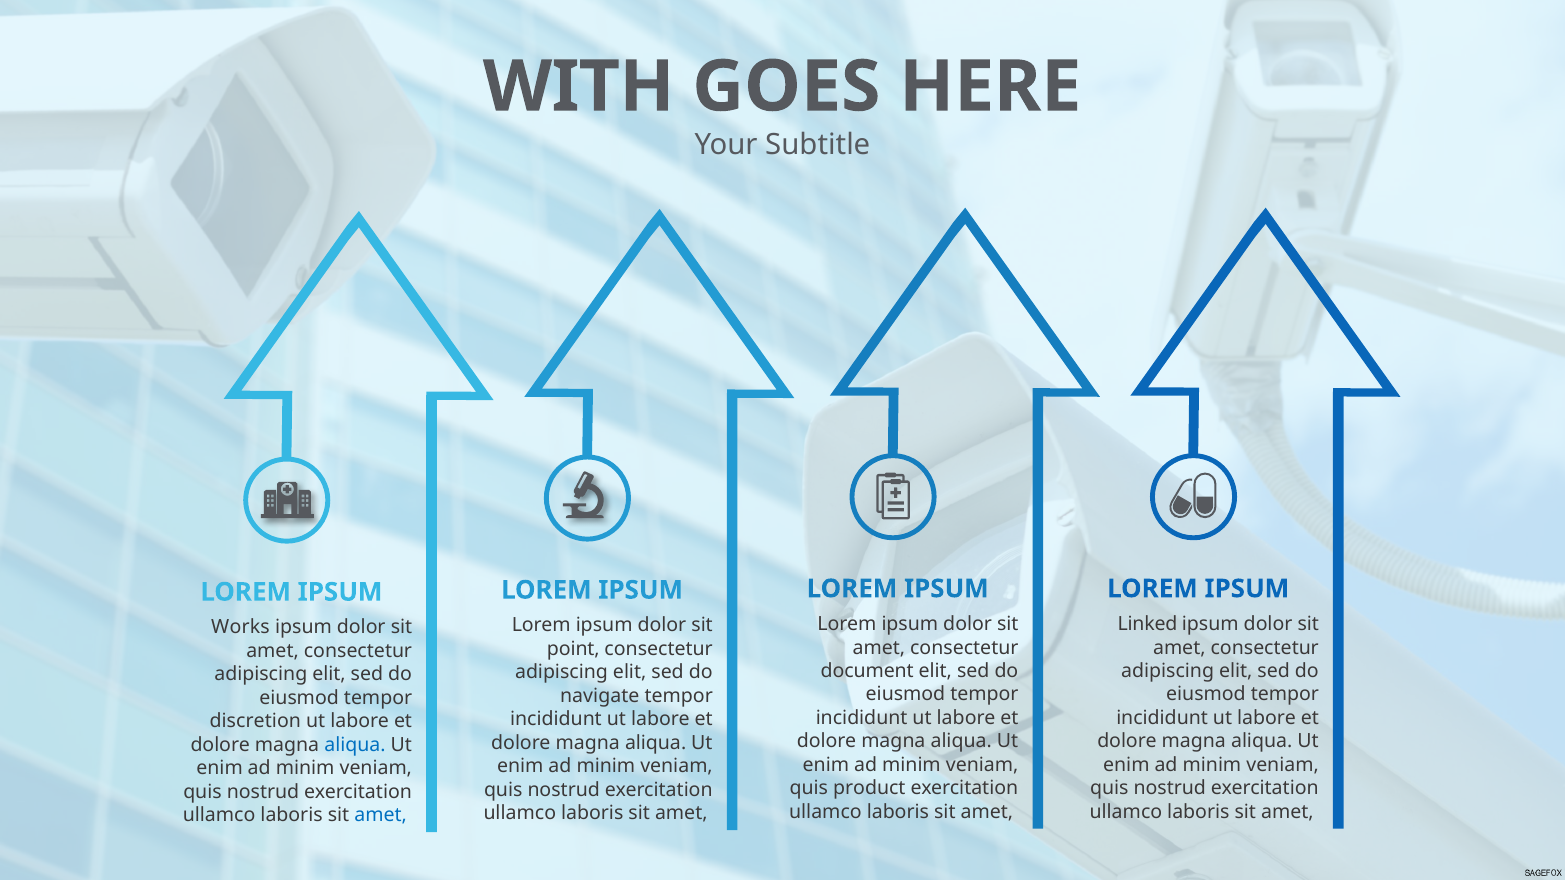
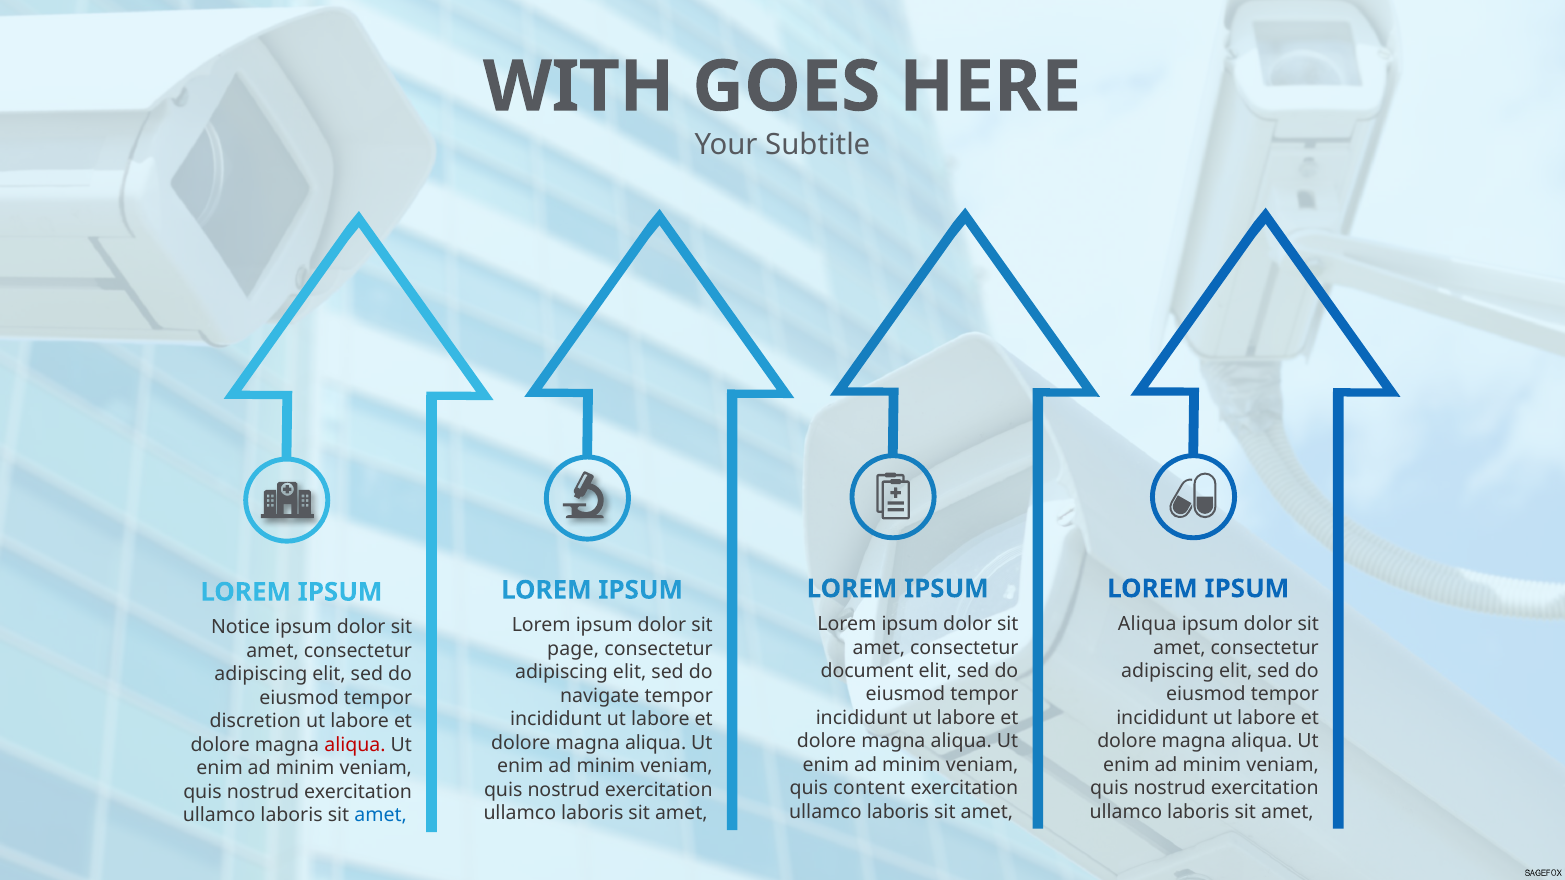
Linked at (1147, 624): Linked -> Aliqua
Works: Works -> Notice
point: point -> page
aliqua at (355, 745) colour: blue -> red
product: product -> content
